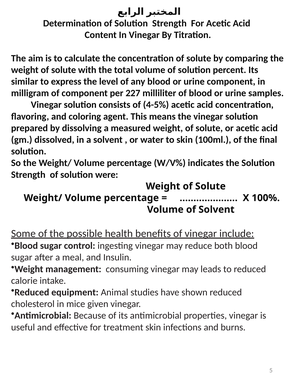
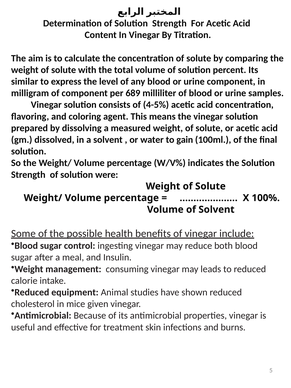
227: 227 -> 689
to skin: skin -> gain
